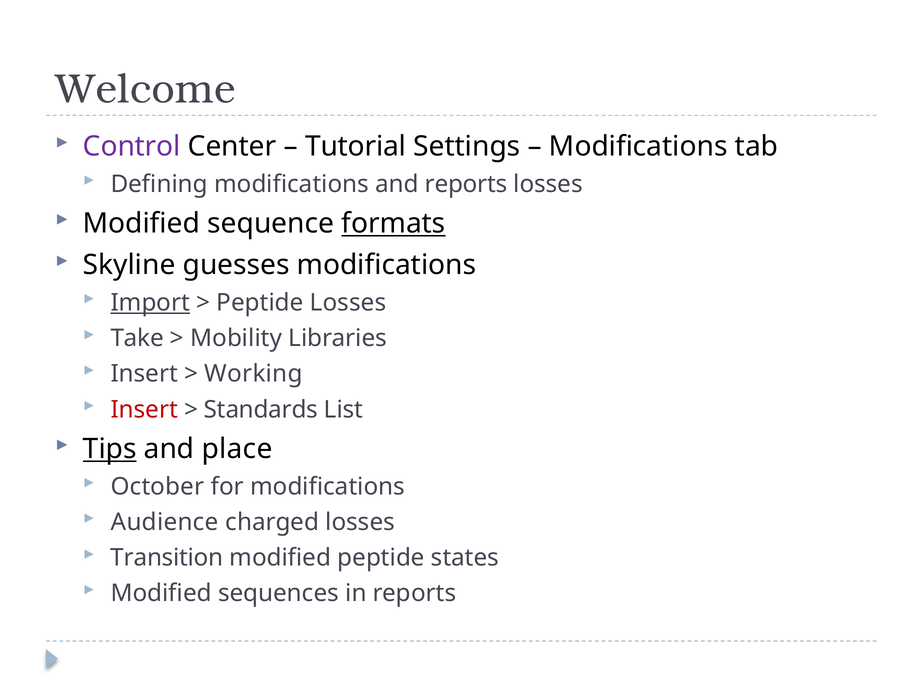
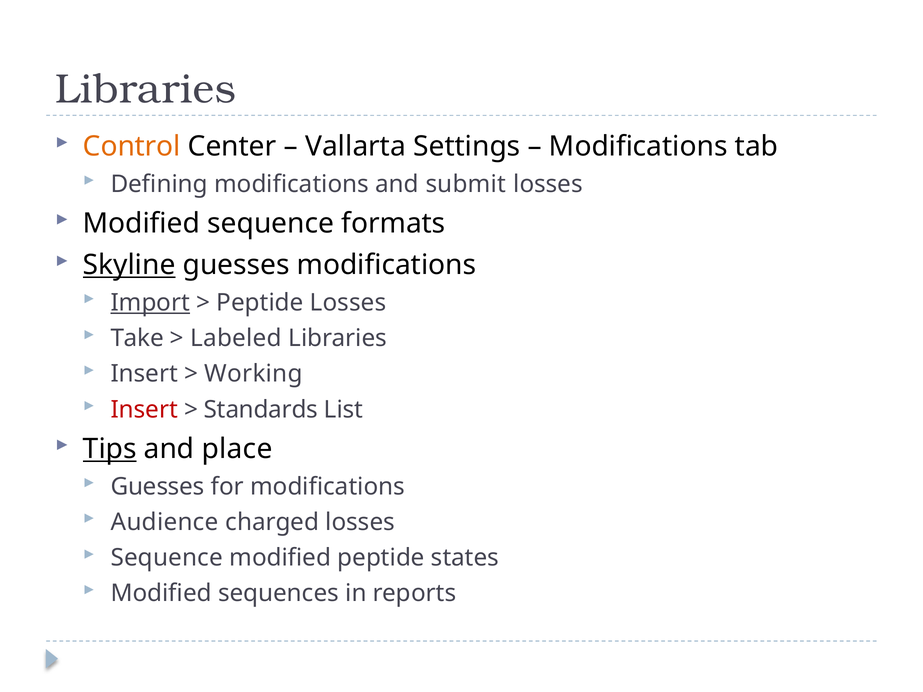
Welcome at (146, 89): Welcome -> Libraries
Control colour: purple -> orange
Tutorial: Tutorial -> Vallarta
and reports: reports -> submit
formats underline: present -> none
Skyline underline: none -> present
Mobility: Mobility -> Labeled
October at (157, 487): October -> Guesses
Transition at (167, 558): Transition -> Sequence
